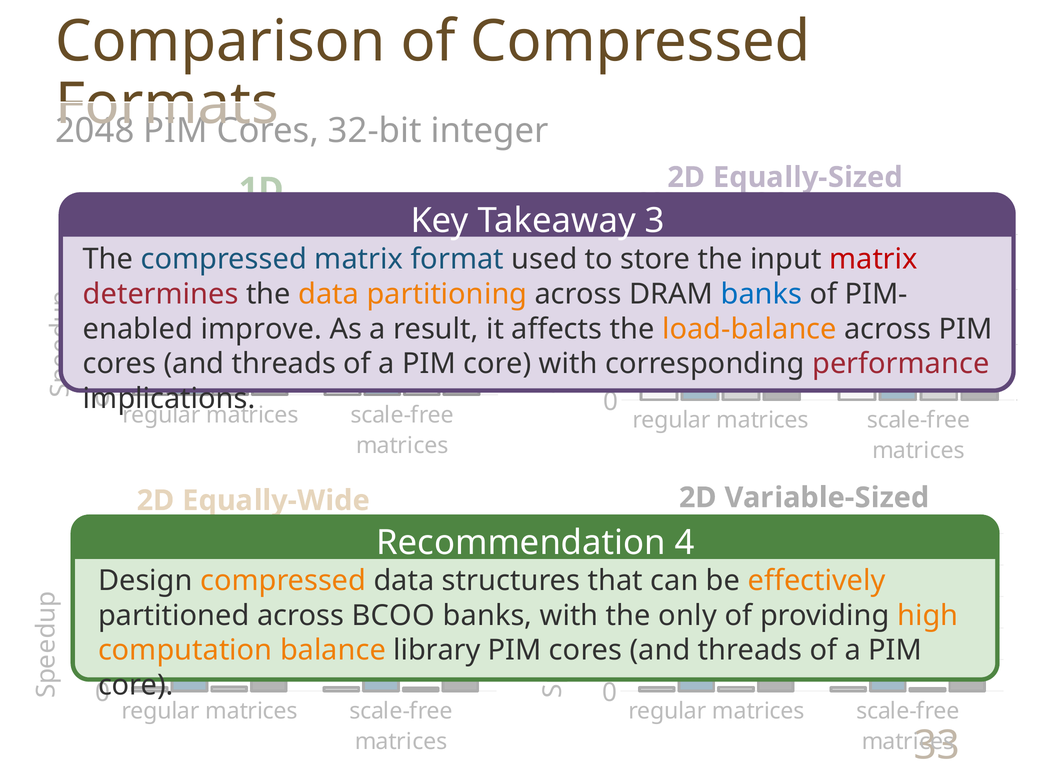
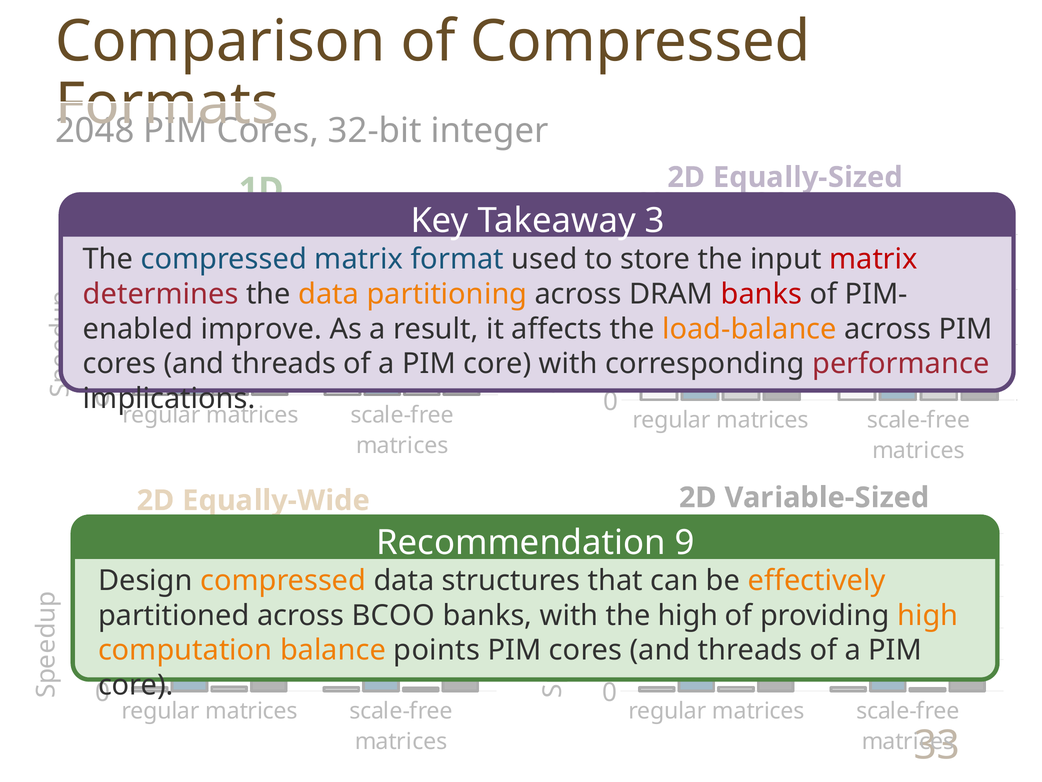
banks at (761, 294) colour: blue -> red
4 at (685, 543): 4 -> 9
the only: only -> high
library: library -> points
